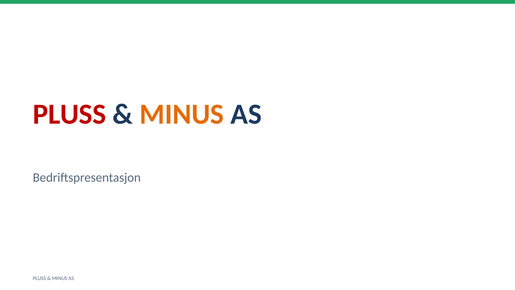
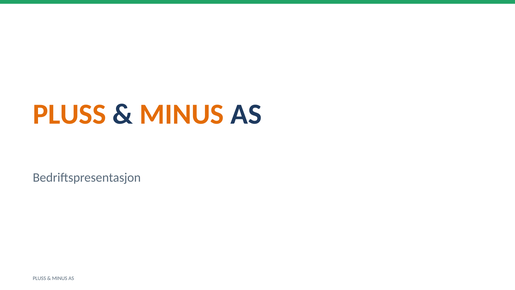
PLUSS at (69, 114) colour: red -> orange
